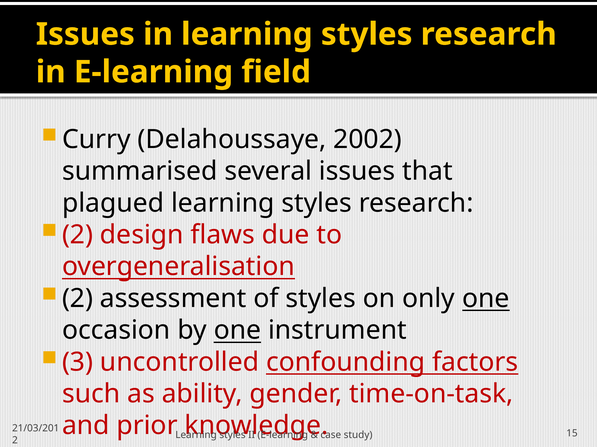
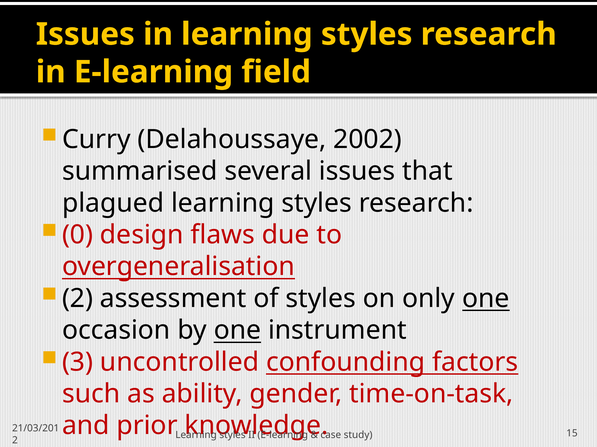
2 at (78, 235): 2 -> 0
